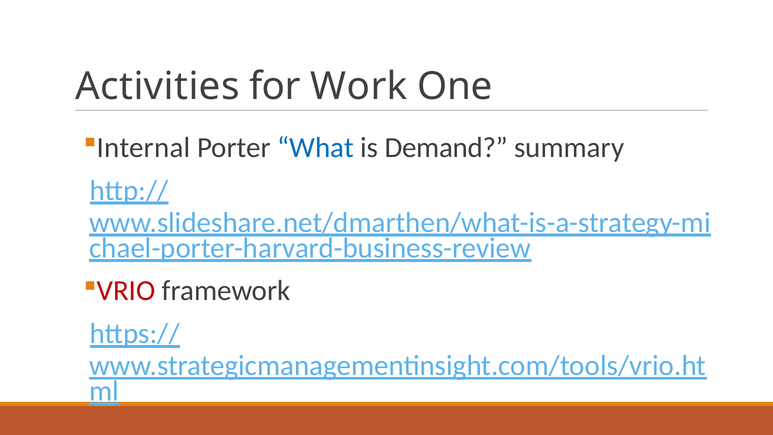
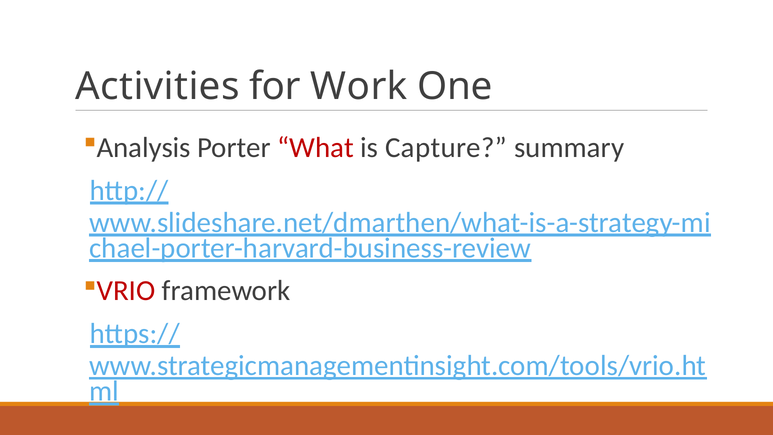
Internal: Internal -> Analysis
What colour: blue -> red
Demand: Demand -> Capture
